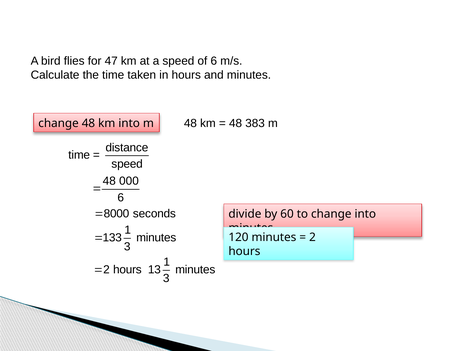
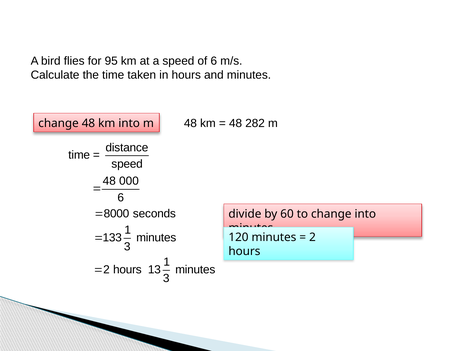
47: 47 -> 95
383: 383 -> 282
